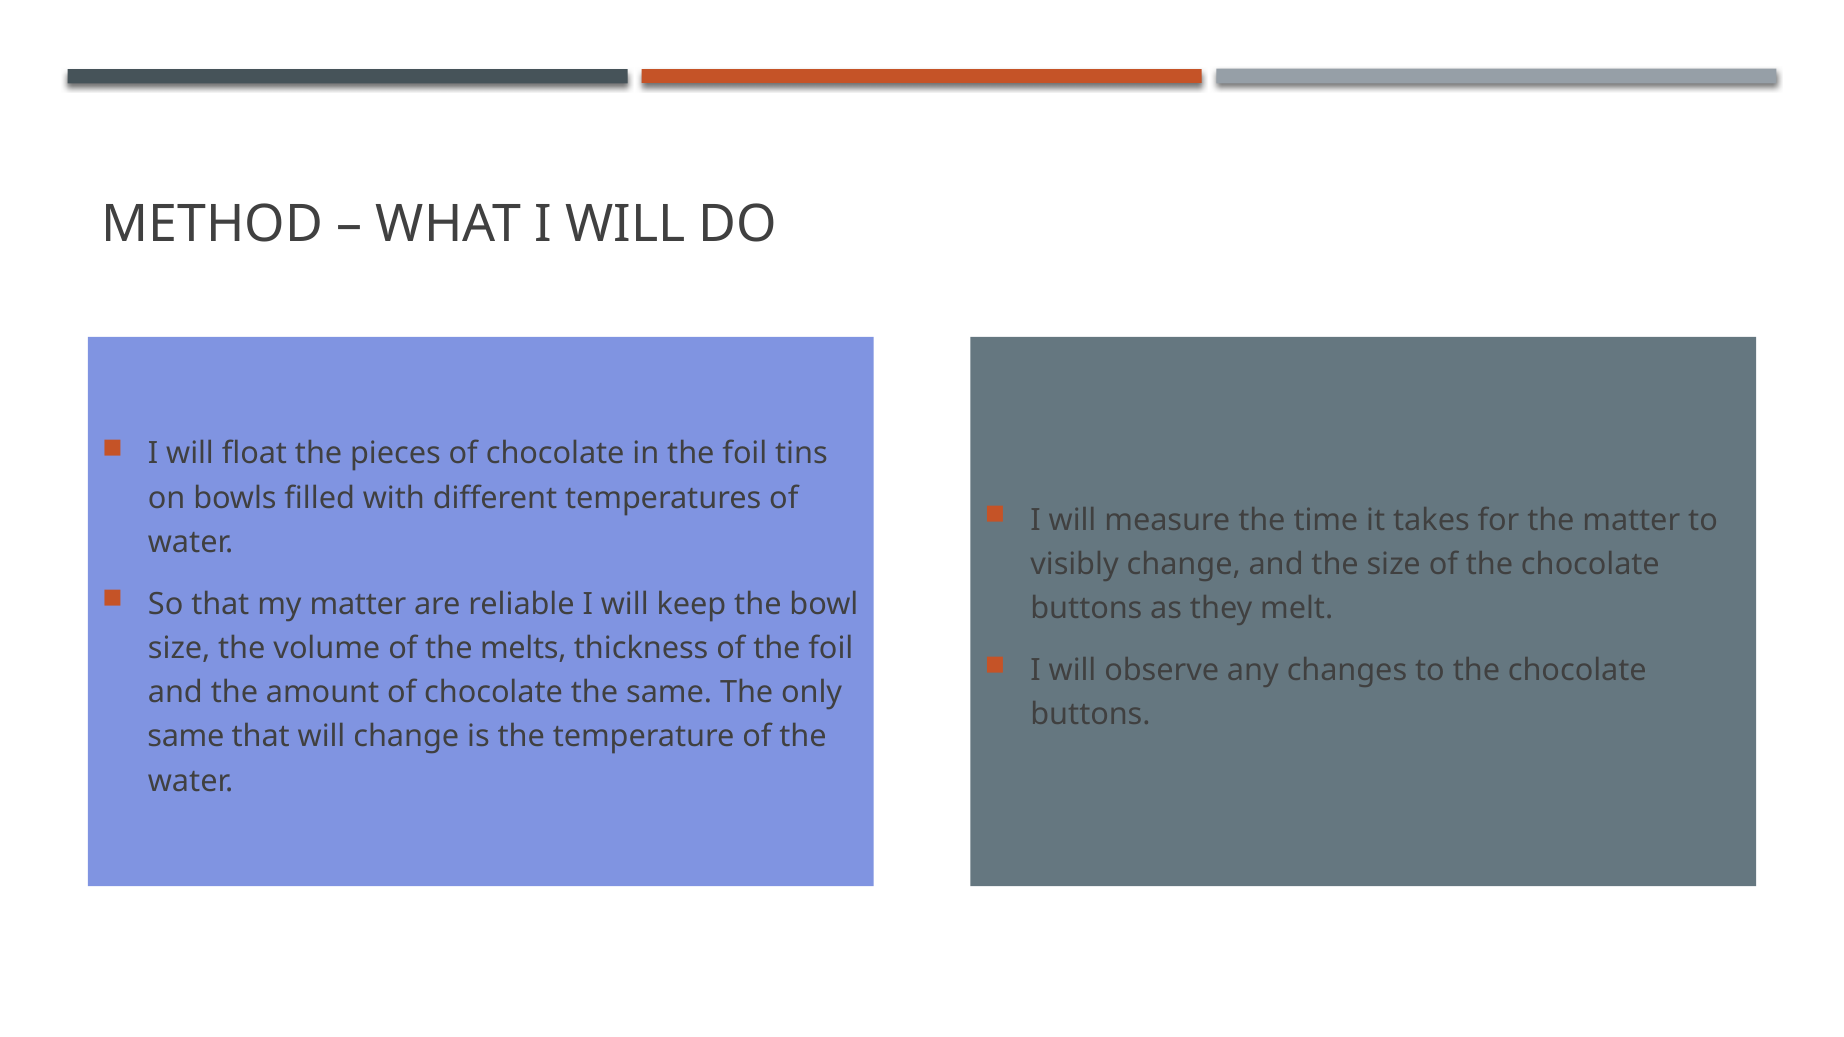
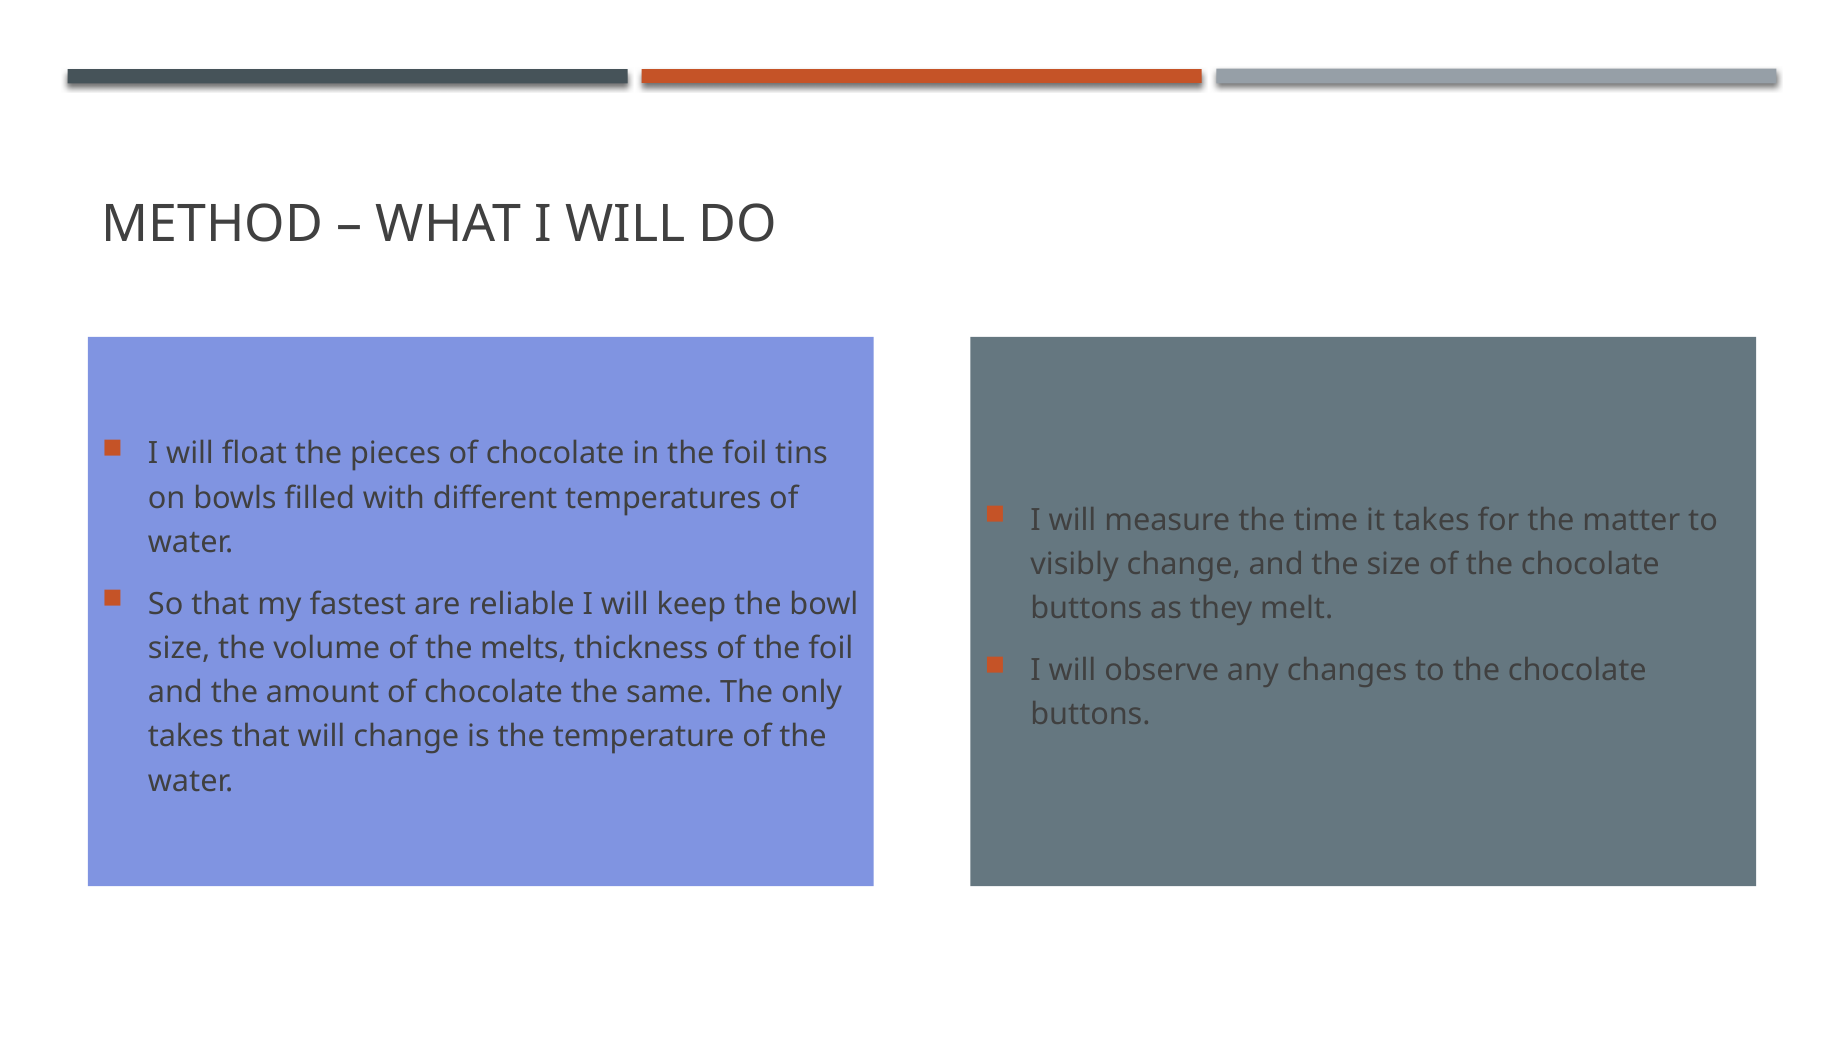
my matter: matter -> fastest
same at (186, 737): same -> takes
